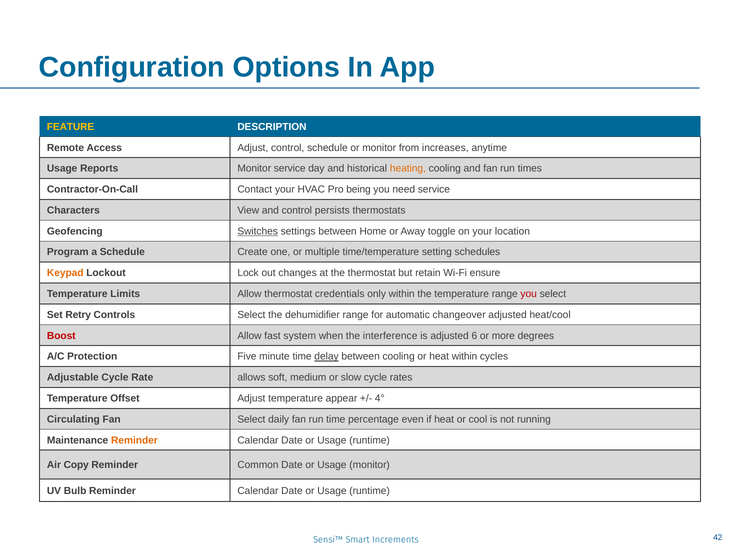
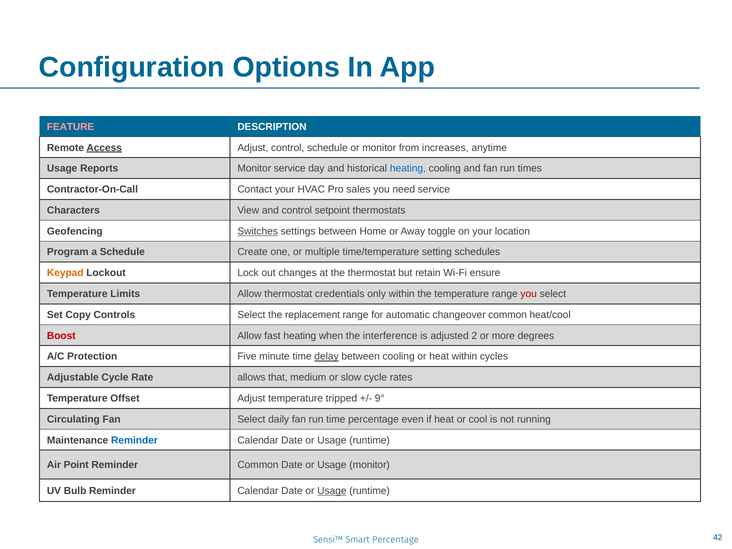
FEATURE colour: yellow -> pink
Access underline: none -> present
heating at (408, 169) colour: orange -> blue
being: being -> sales
persists: persists -> setpoint
Retry: Retry -> Copy
dehumidifier: dehumidifier -> replacement
changeover adjusted: adjusted -> common
fast system: system -> heating
6: 6 -> 2
soft: soft -> that
appear: appear -> tripped
4°: 4° -> 9°
Reminder at (134, 440) colour: orange -> blue
Copy: Copy -> Point
Usage at (332, 491) underline: none -> present
Increments at (395, 540): Increments -> Percentage
